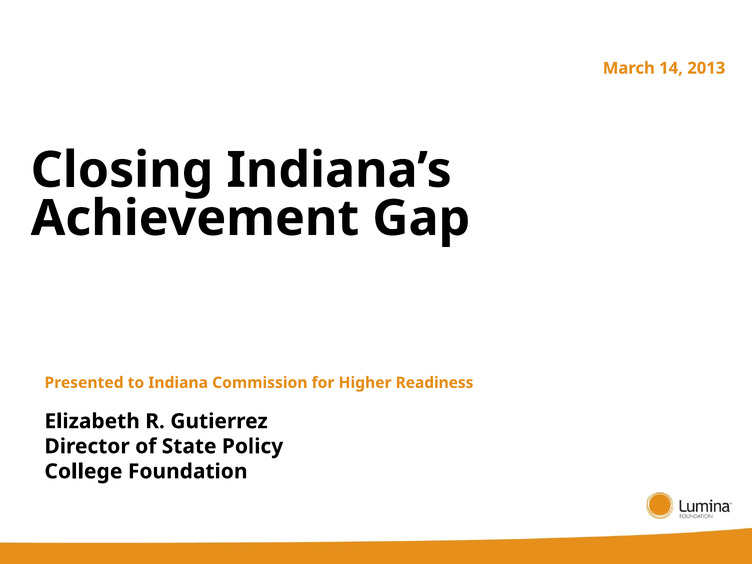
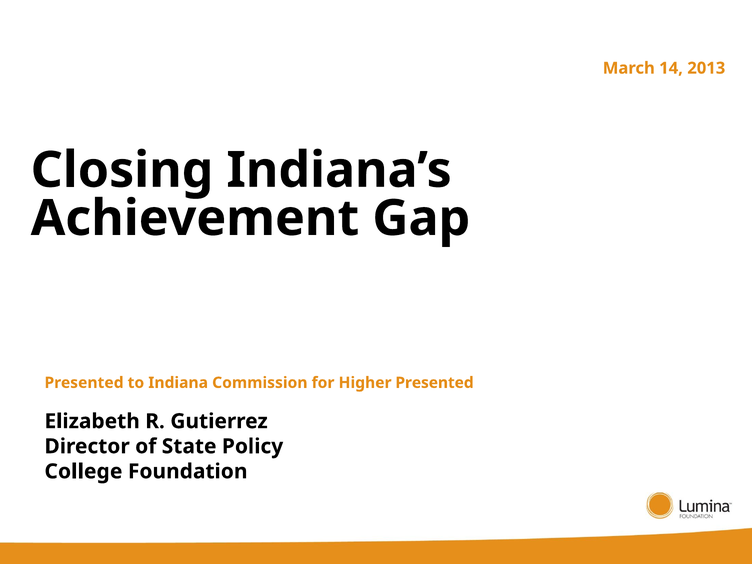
Higher Readiness: Readiness -> Presented
